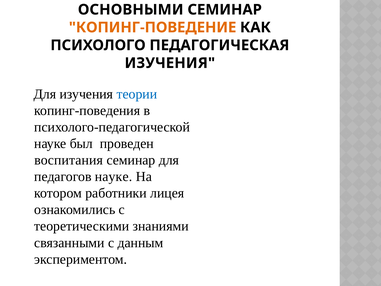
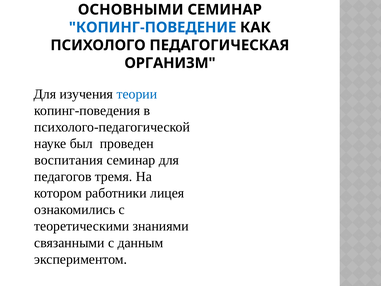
КОПИНГ-ПОВЕДЕНИЕ colour: orange -> blue
ИЗУЧЕНИЯ at (170, 63): ИЗУЧЕНИЯ -> ОРГАНИЗМ
педагогов науке: науке -> тремя
